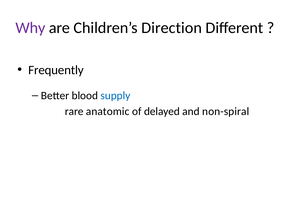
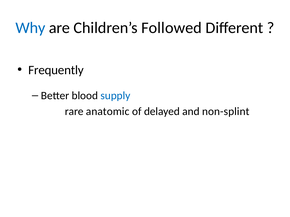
Why colour: purple -> blue
Direction: Direction -> Followed
non-spiral: non-spiral -> non-splint
